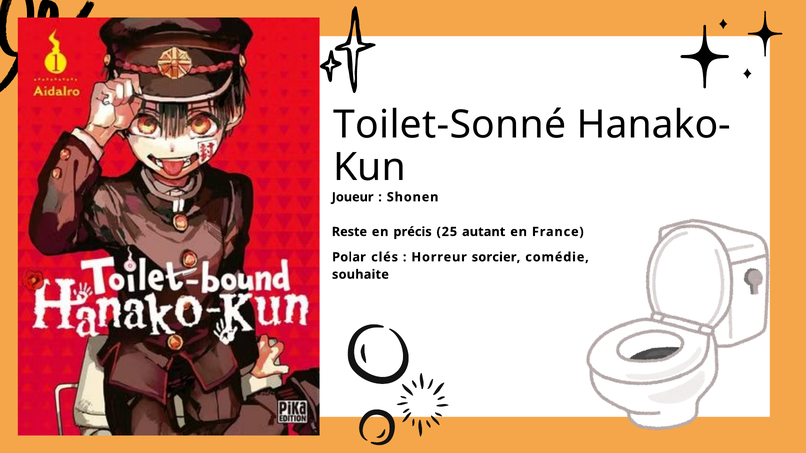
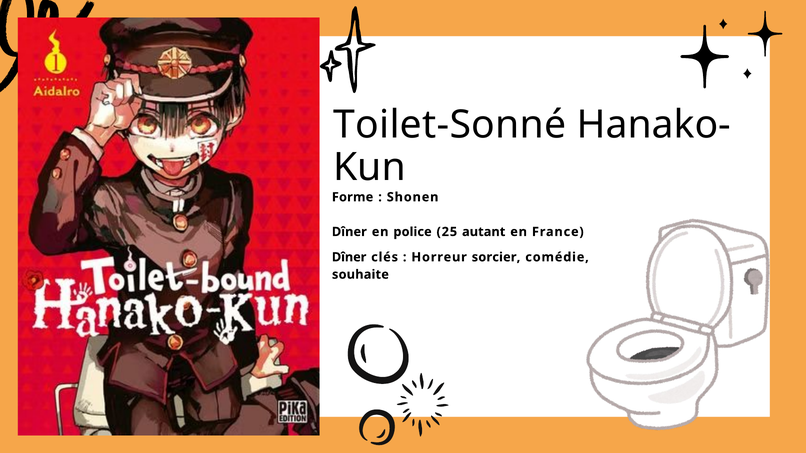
Joueur: Joueur -> Forme
Reste at (349, 232): Reste -> Dîner
précis: précis -> police
Polar at (349, 257): Polar -> Dîner
